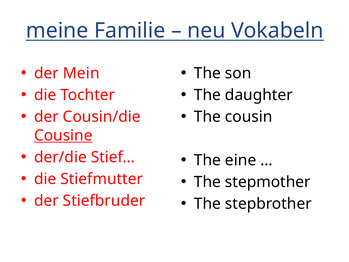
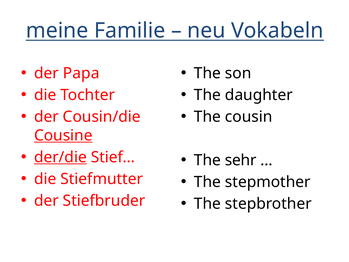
Mein: Mein -> Papa
der/die underline: none -> present
eine: eine -> sehr
